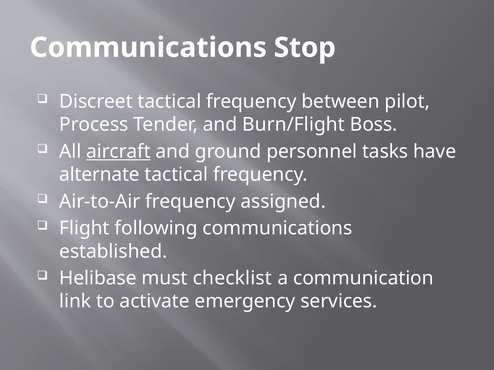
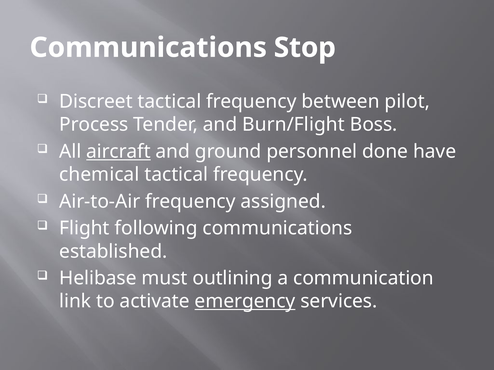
tasks: tasks -> done
alternate: alternate -> chemical
checklist: checklist -> outlining
emergency underline: none -> present
